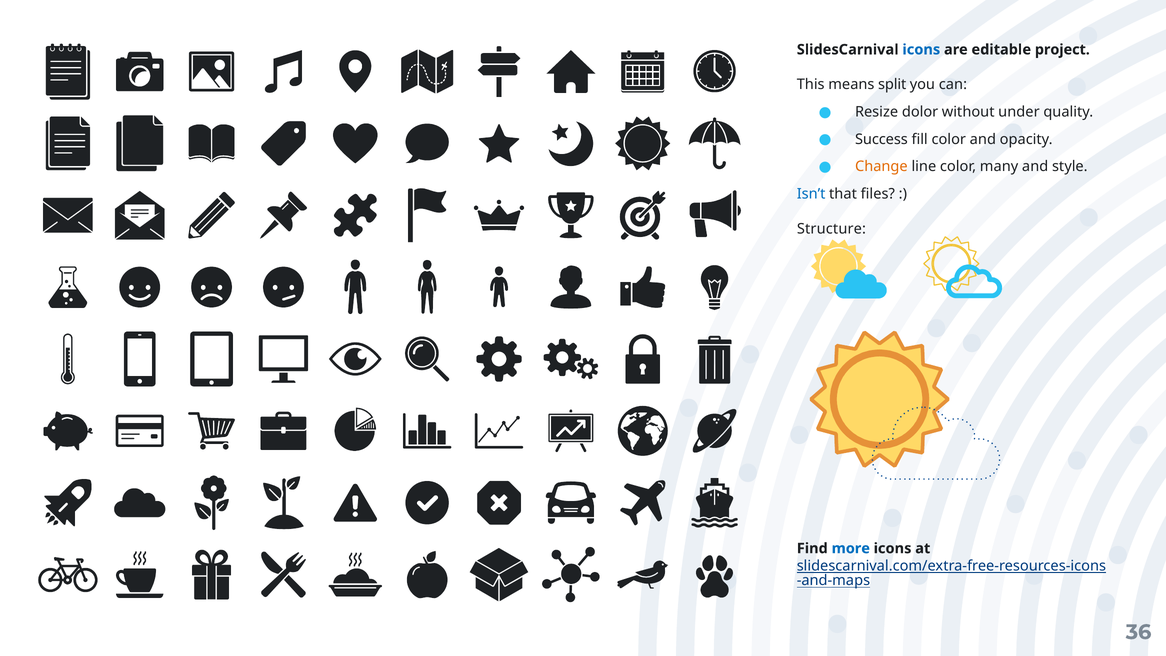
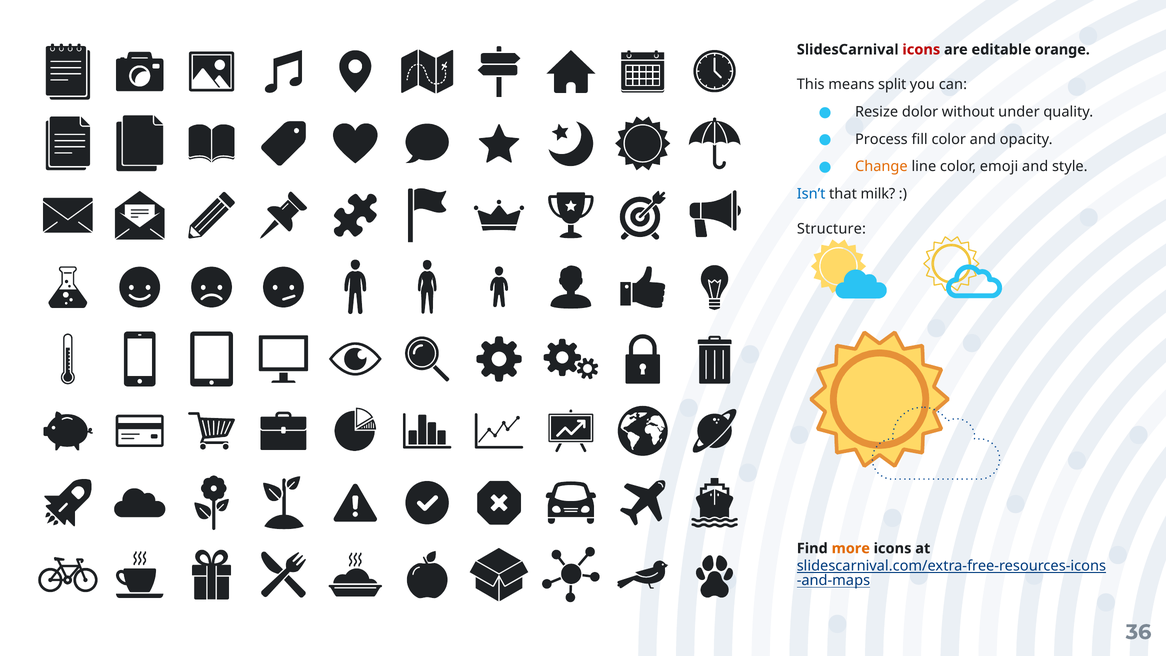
icons at (921, 50) colour: blue -> red
project: project -> orange
Success: Success -> Process
many: many -> emoji
files: files -> milk
more colour: blue -> orange
